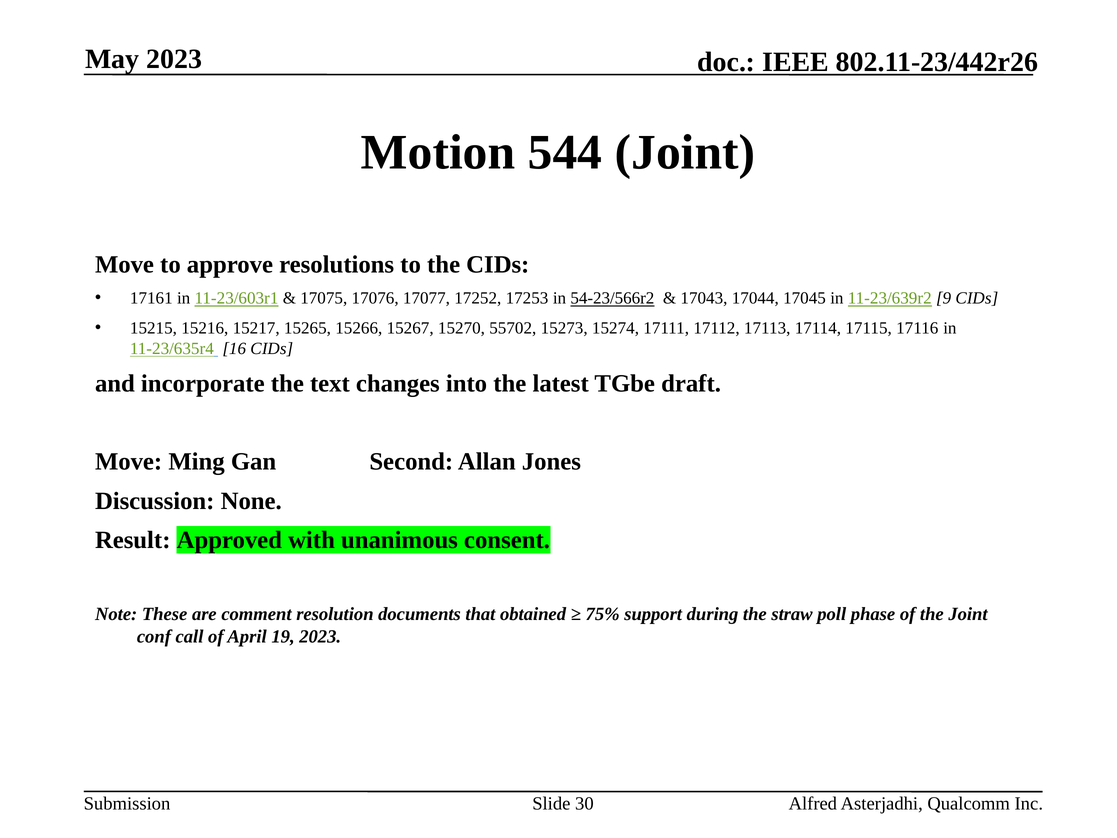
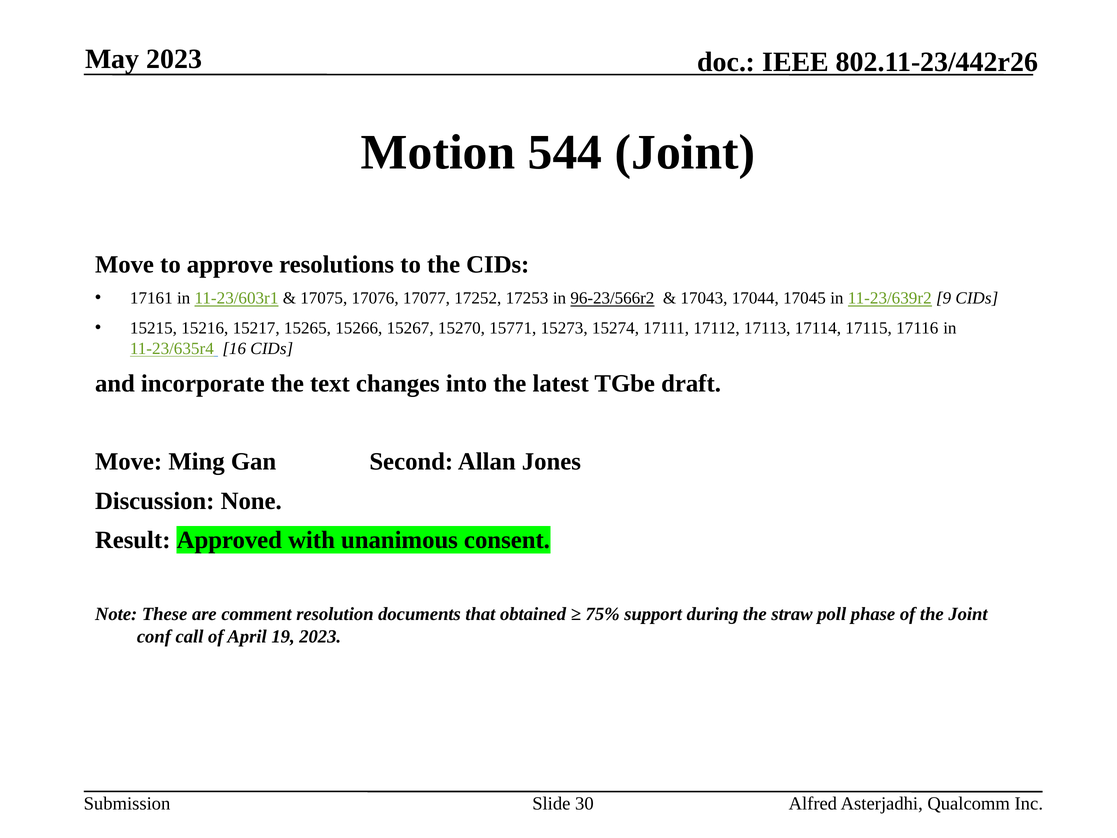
54-23/566r2: 54-23/566r2 -> 96-23/566r2
55702: 55702 -> 15771
